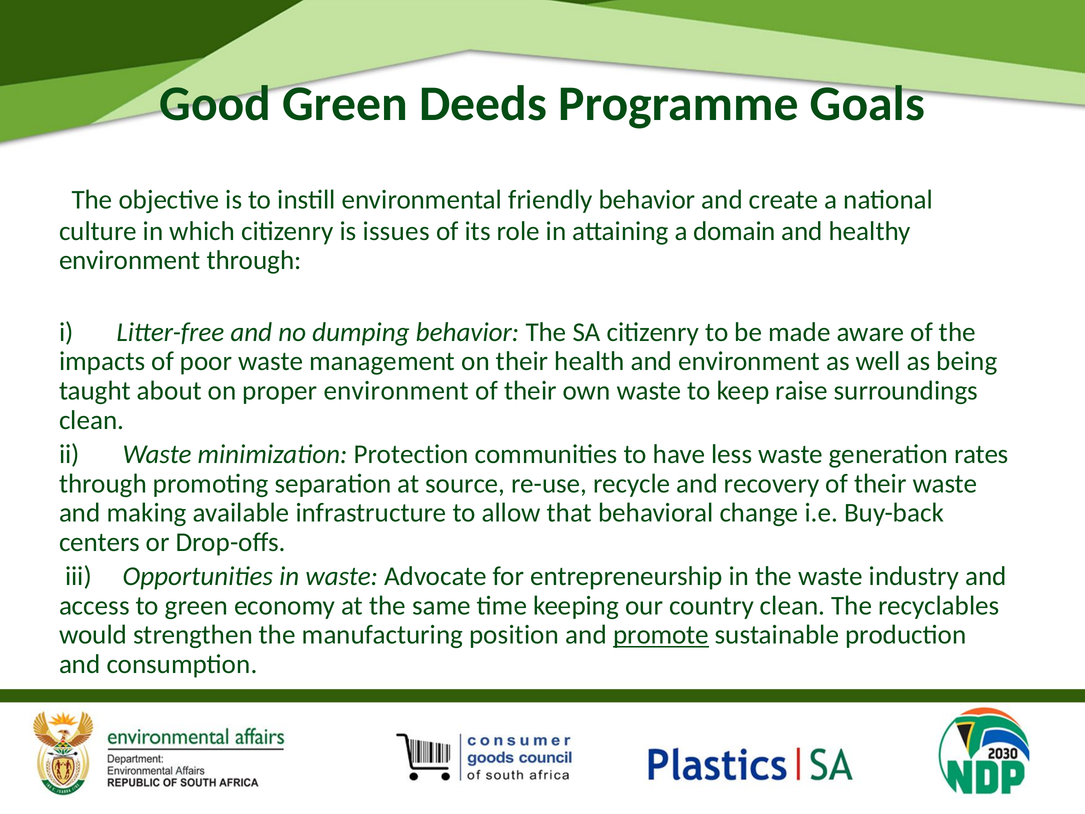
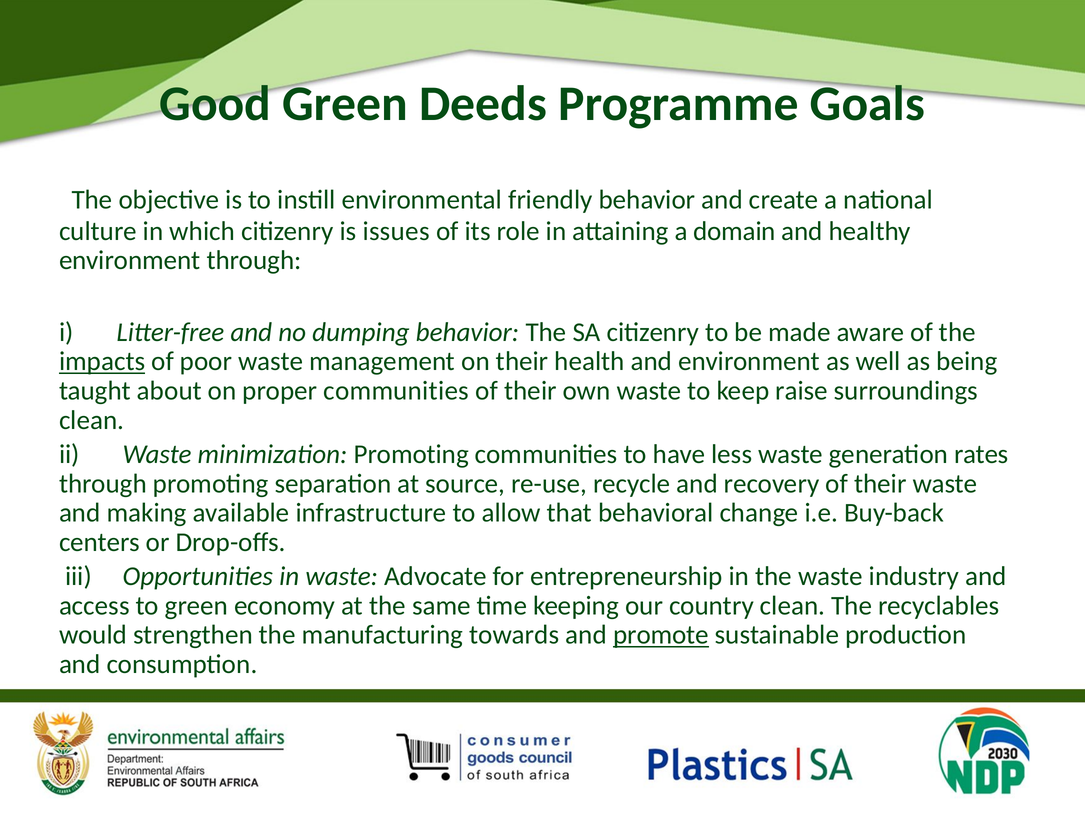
impacts underline: none -> present
proper environment: environment -> communities
minimization Protection: Protection -> Promoting
position: position -> towards
